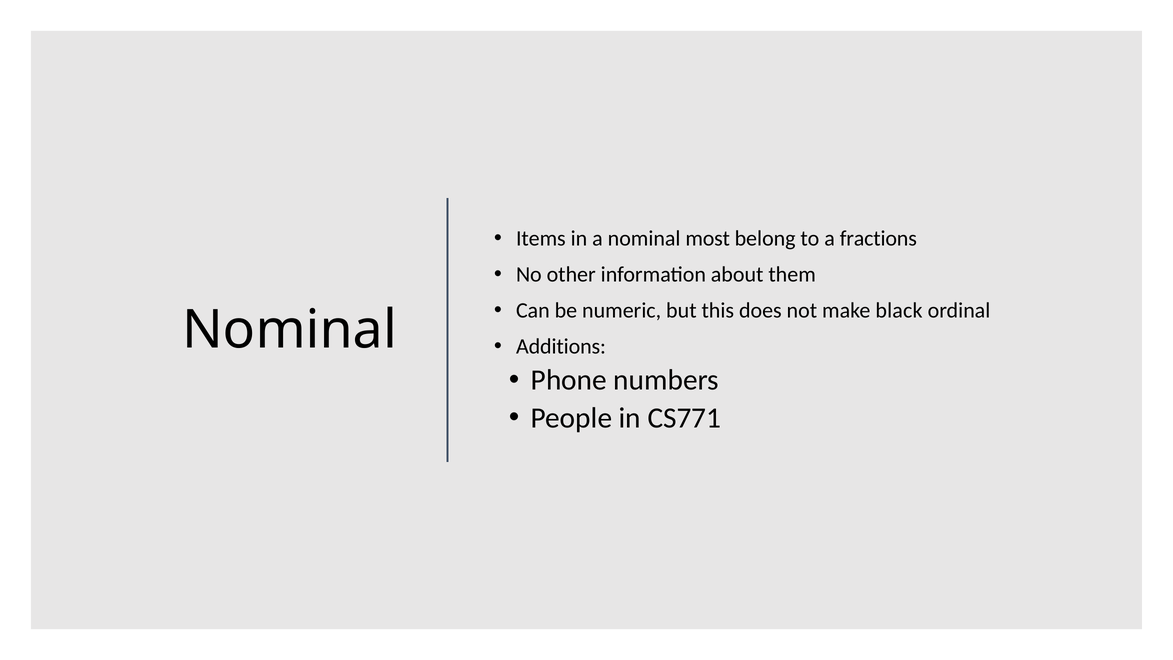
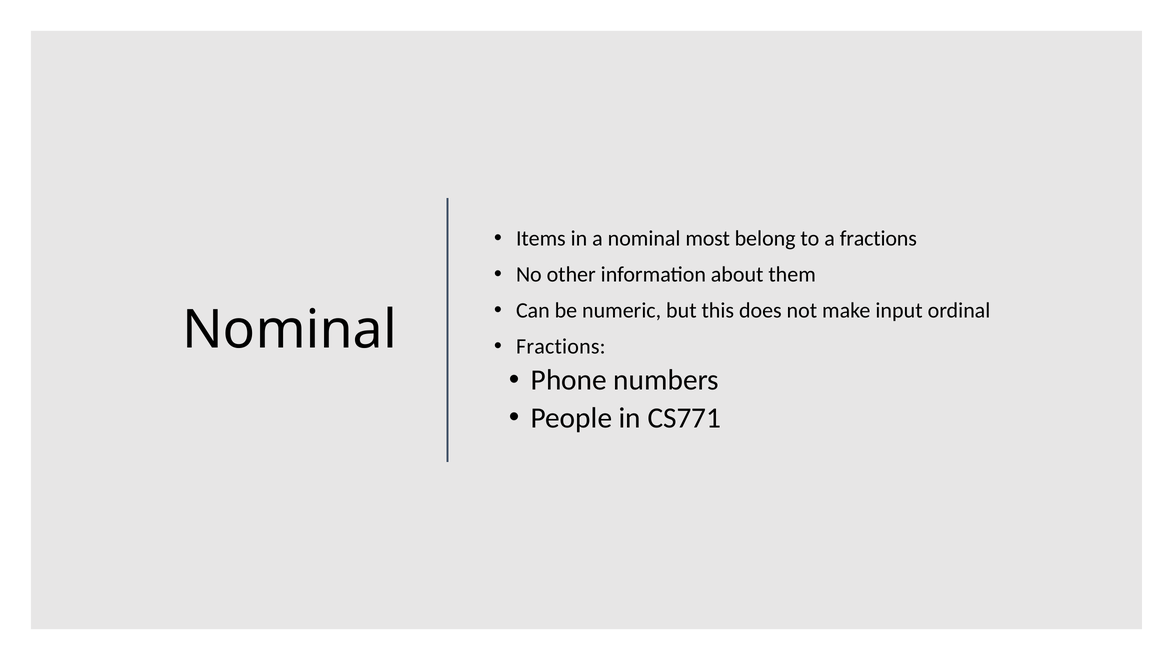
black: black -> input
Additions at (561, 346): Additions -> Fractions
